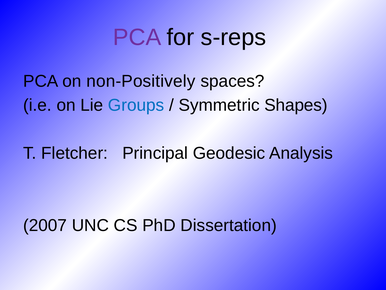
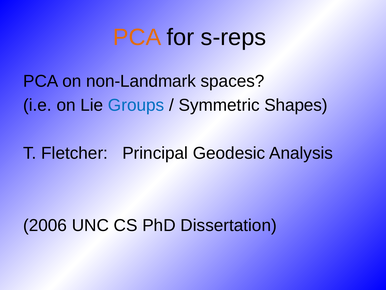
PCA at (137, 37) colour: purple -> orange
non-Positively: non-Positively -> non-Landmark
2007: 2007 -> 2006
